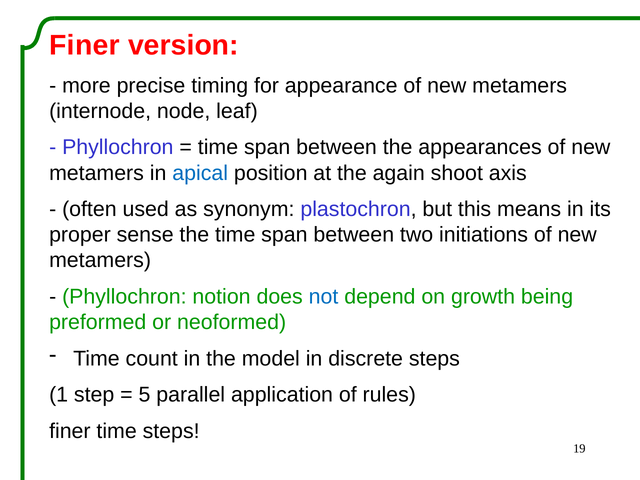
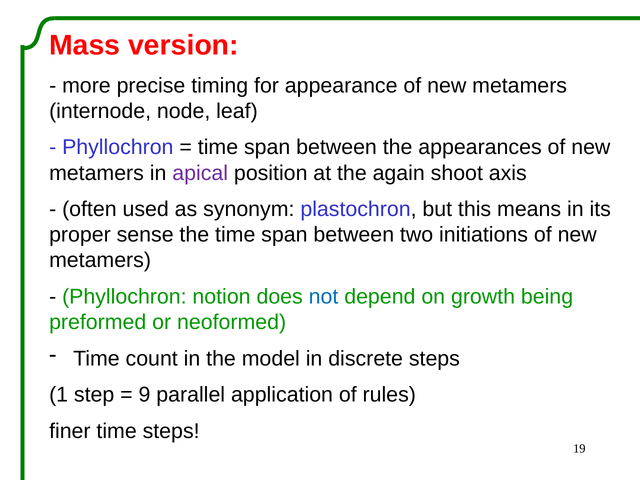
Finer at (85, 45): Finer -> Mass
apical colour: blue -> purple
5: 5 -> 9
